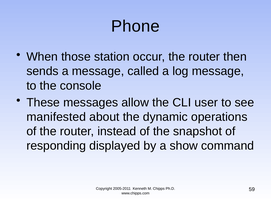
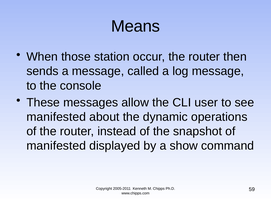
Phone: Phone -> Means
responding at (56, 146): responding -> manifested
